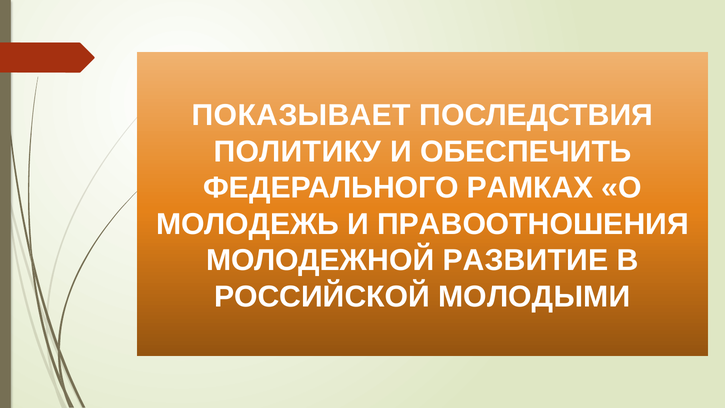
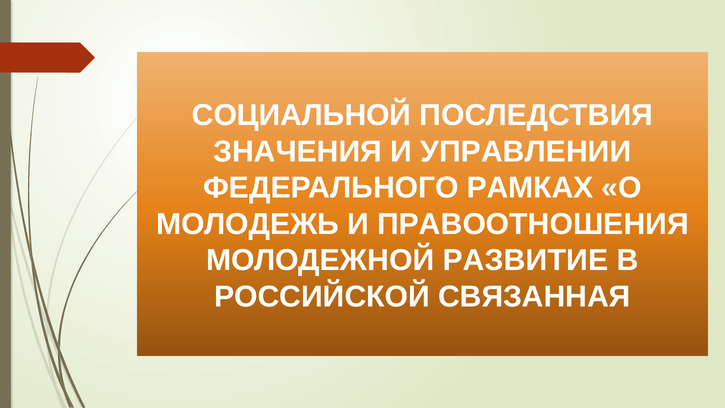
ПОКАЗЫВАЕТ: ПОКАЗЫВАЕТ -> СОЦИАЛЬНОЙ
ПОЛИТИКУ: ПОЛИТИКУ -> ЗНАЧЕНИЯ
ОБЕСПЕЧИТЬ: ОБЕСПЕЧИТЬ -> УПРАВЛЕНИИ
МОЛОДЫМИ: МОЛОДЫМИ -> СВЯЗАННАЯ
